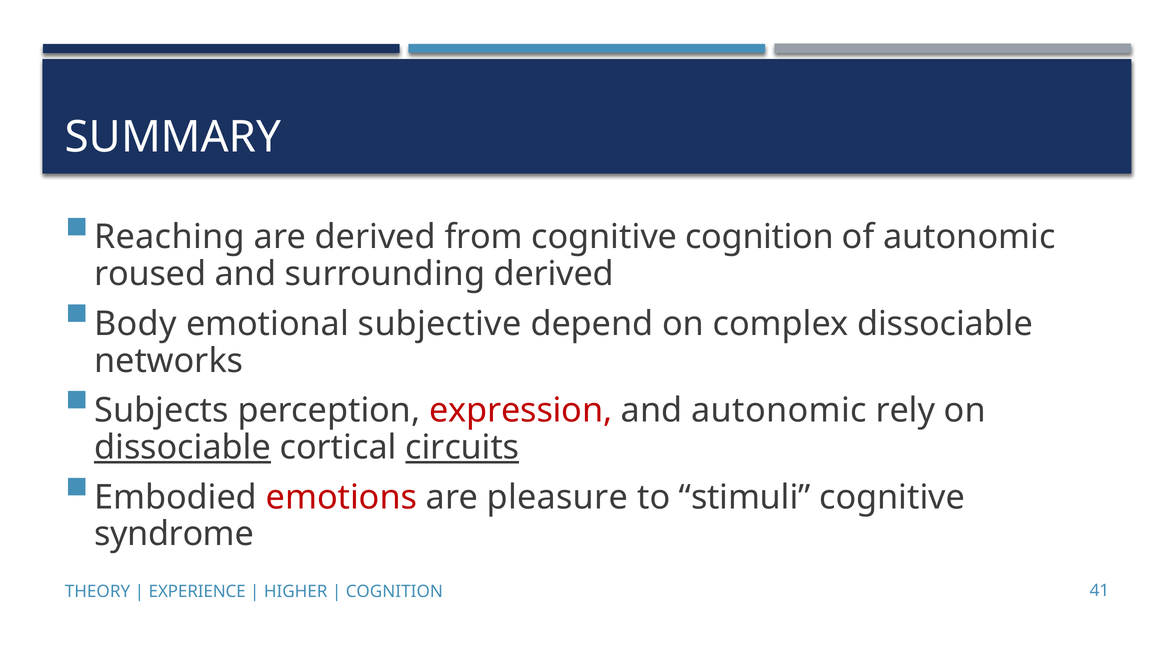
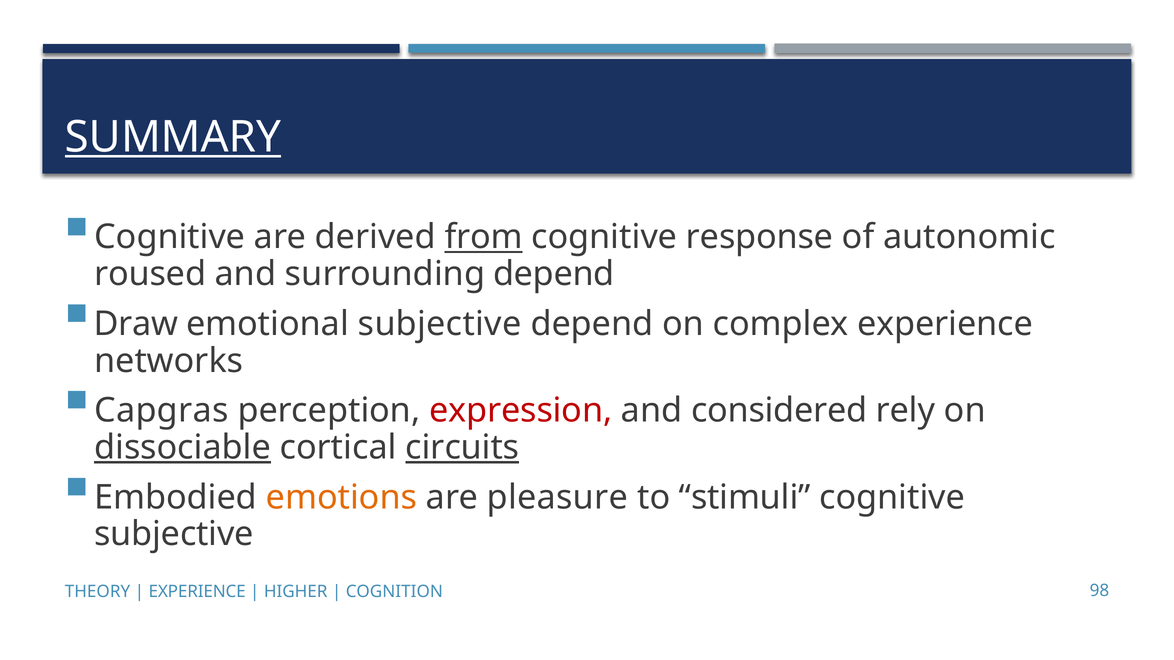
SUMMARY underline: none -> present
Reaching at (170, 237): Reaching -> Cognitive
from underline: none -> present
cognitive cognition: cognition -> response
surrounding derived: derived -> depend
Body: Body -> Draw
complex dissociable: dissociable -> experience
Subjects: Subjects -> Capgras
and autonomic: autonomic -> considered
emotions colour: red -> orange
syndrome at (174, 534): syndrome -> subjective
41: 41 -> 98
